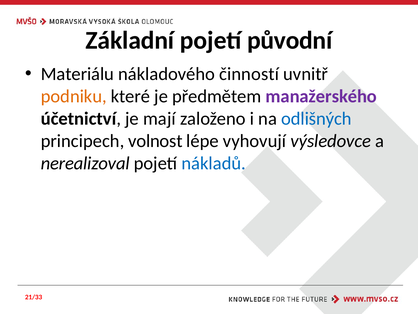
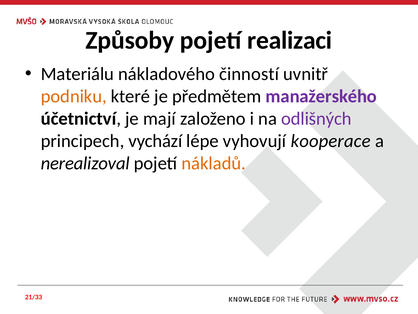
Základní: Základní -> Způsoby
původní: původní -> realizaci
odlišných colour: blue -> purple
volnost: volnost -> vychází
výsledovce: výsledovce -> kooperace
nákladů colour: blue -> orange
